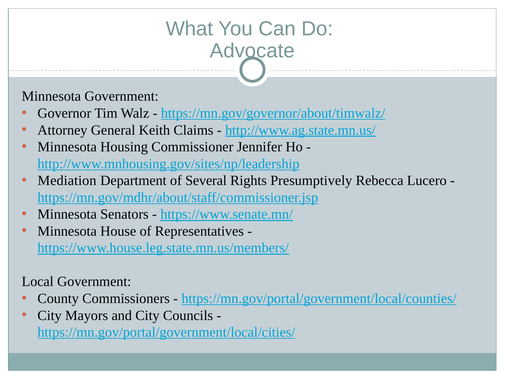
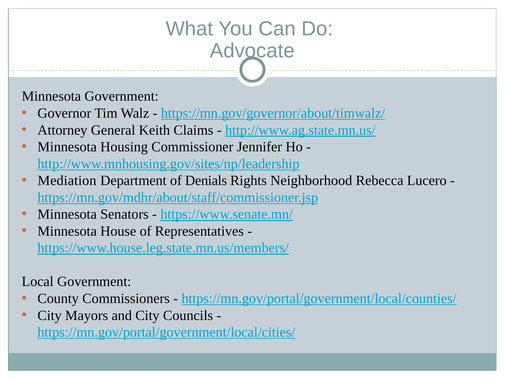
Several: Several -> Denials
Presumptively: Presumptively -> Neighborhood
